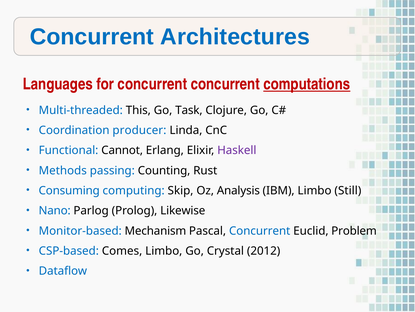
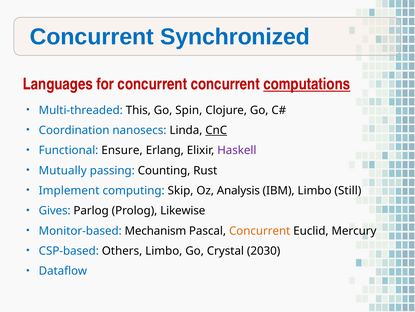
Architectures: Architectures -> Synchronized
Task: Task -> Spin
producer: producer -> nanosecs
CnC underline: none -> present
Cannot: Cannot -> Ensure
Methods: Methods -> Mutually
Consuming: Consuming -> Implement
Nano: Nano -> Gives
Concurrent at (260, 230) colour: blue -> orange
Problem: Problem -> Mercury
Comes: Comes -> Others
2012: 2012 -> 2030
